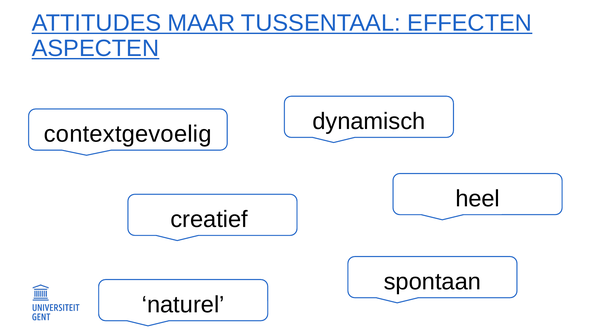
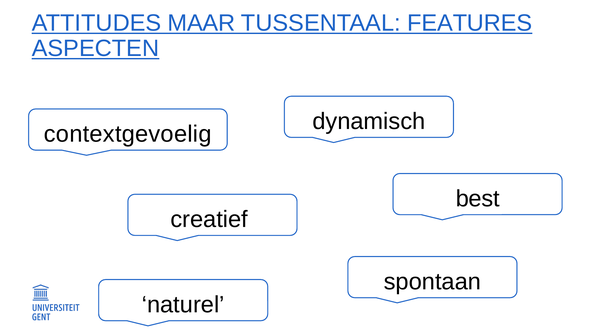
EFFECTEN: EFFECTEN -> FEATURES
heel: heel -> best
